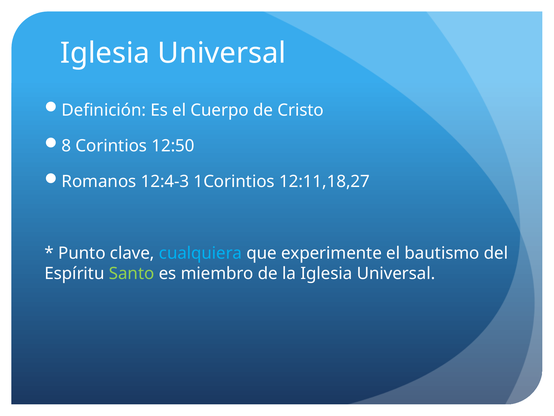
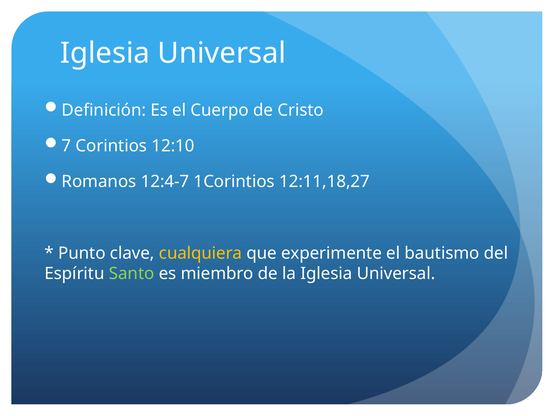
8: 8 -> 7
12:50: 12:50 -> 12:10
12:4-3: 12:4-3 -> 12:4-7
cualquiera colour: light blue -> yellow
